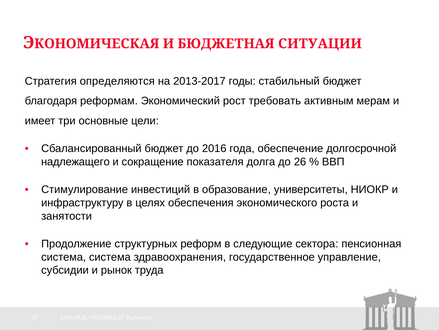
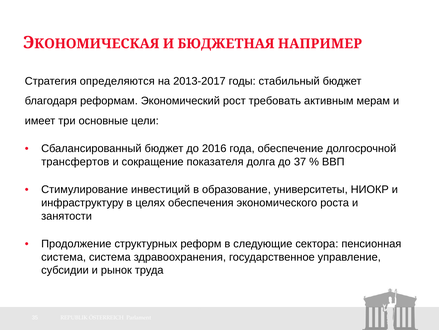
СИТУАЦИИ: СИТУАЦИИ -> НАПРИМЕР
надлежащего: надлежащего -> трансфертов
26: 26 -> 37
